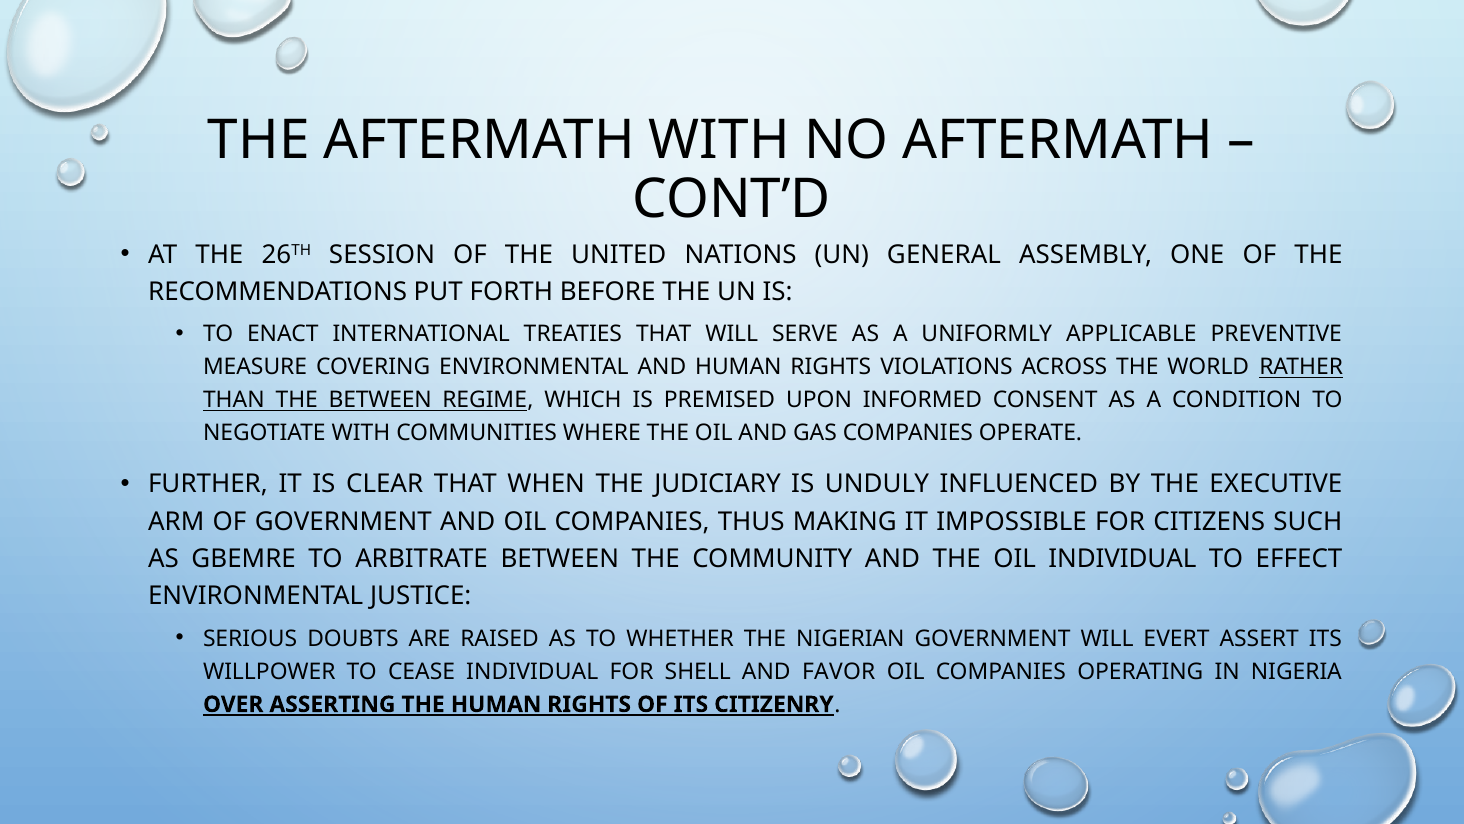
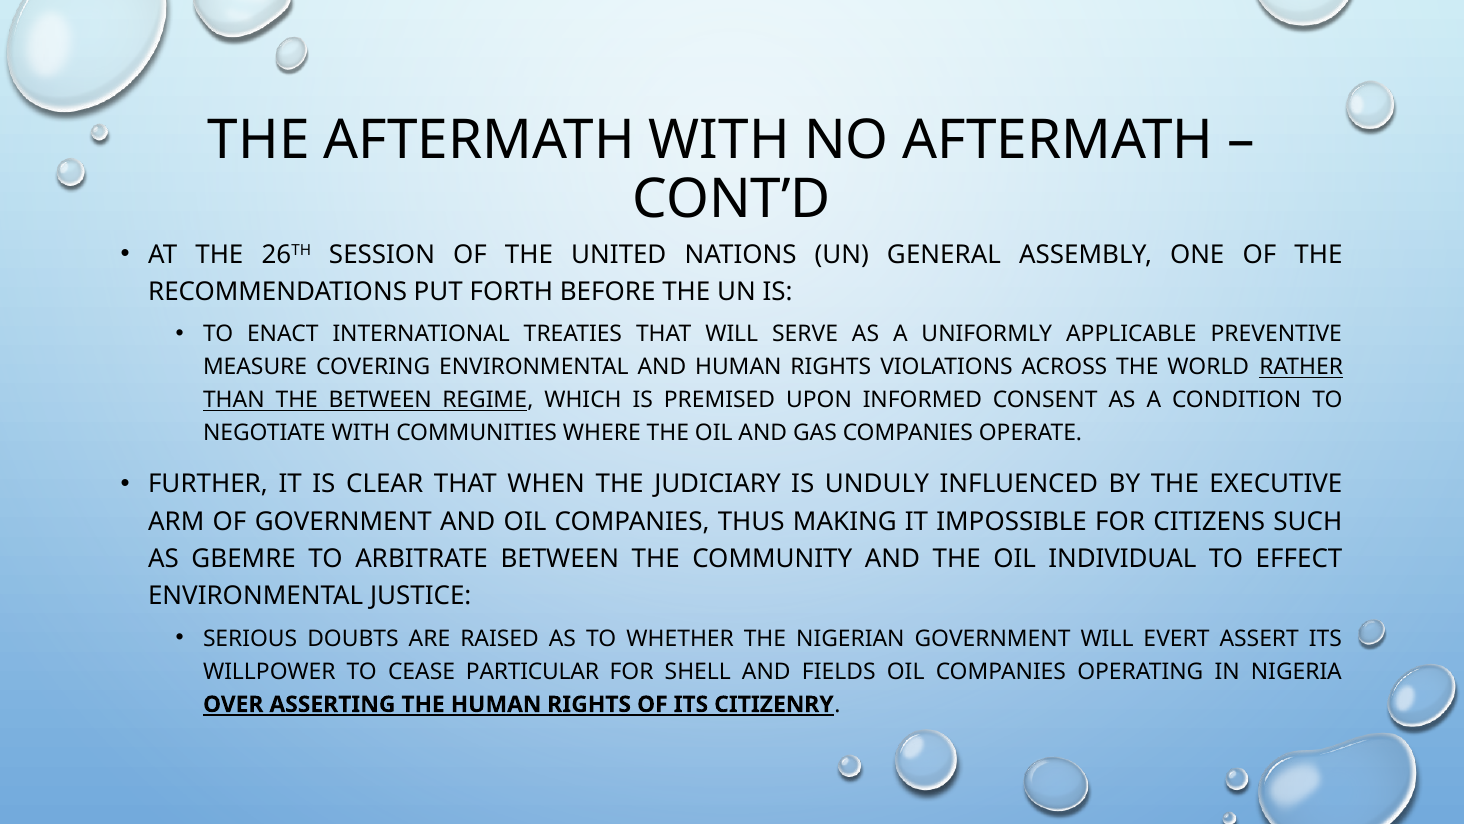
CEASE INDIVIDUAL: INDIVIDUAL -> PARTICULAR
FAVOR: FAVOR -> FIELDS
